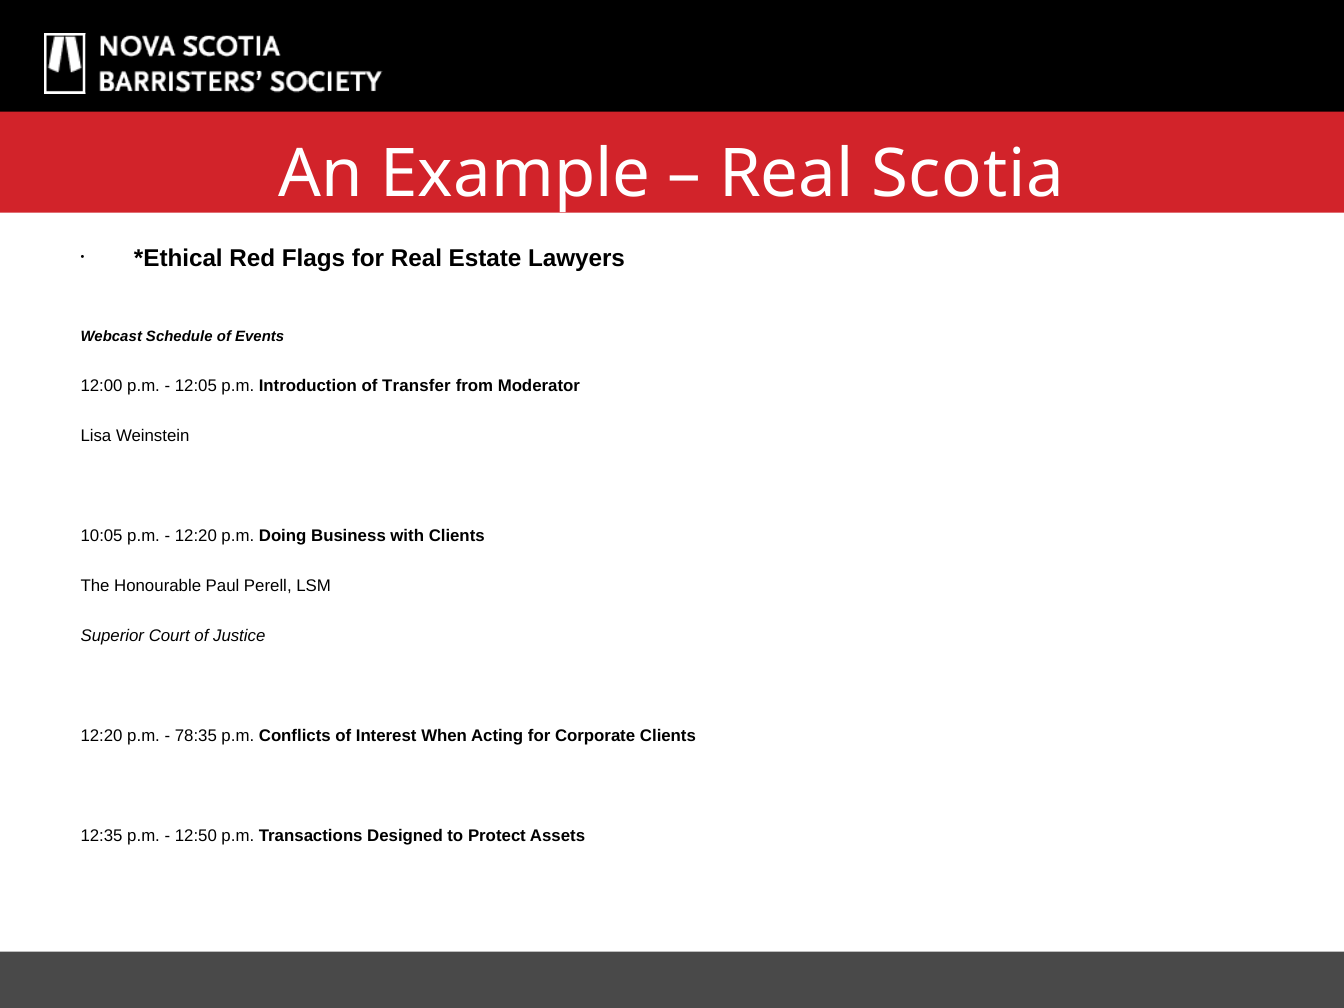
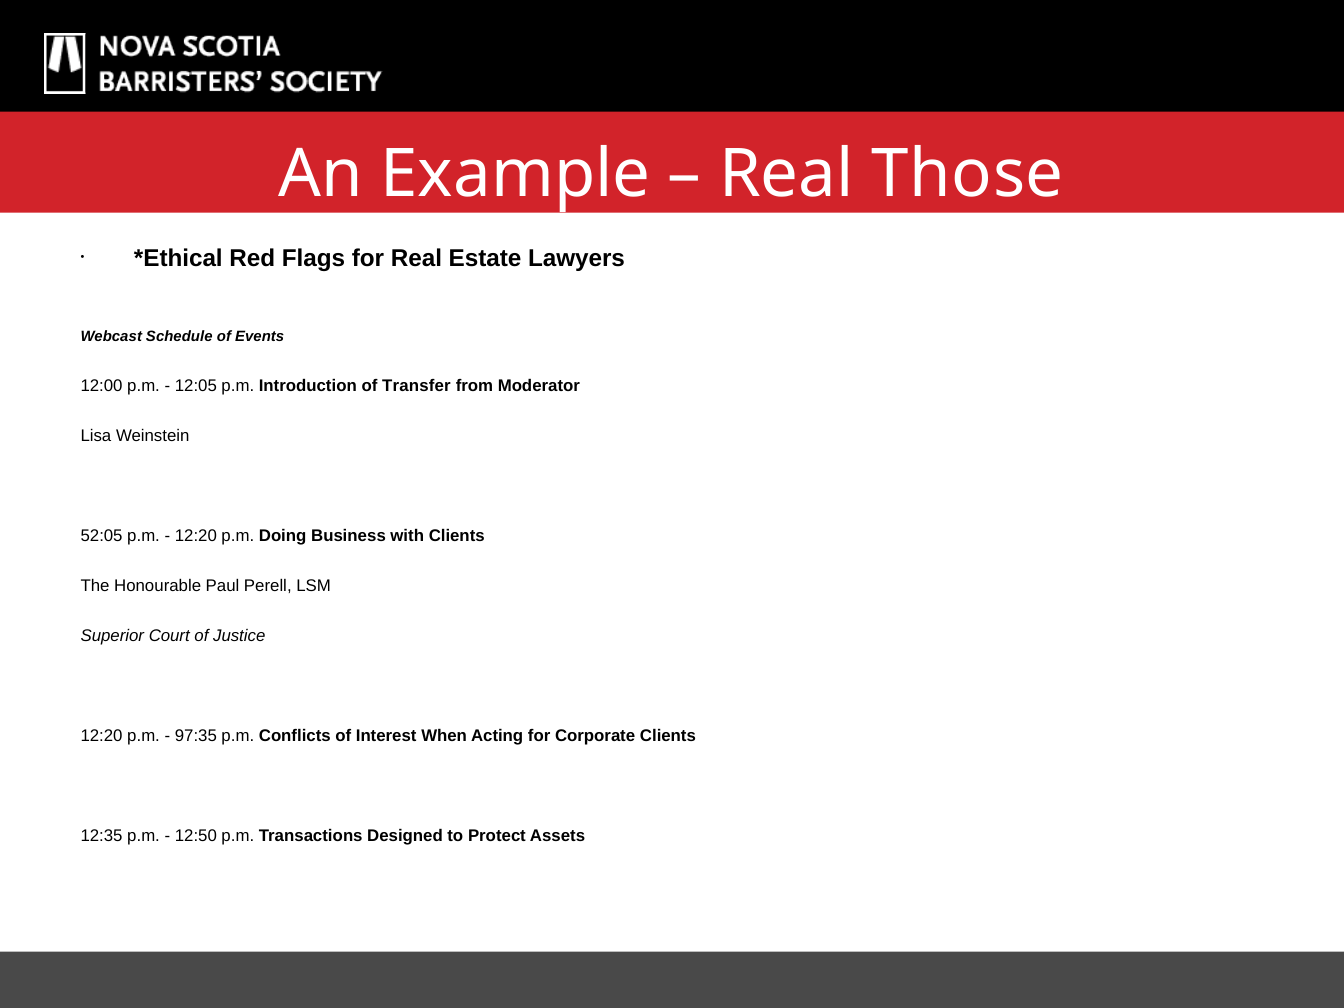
Scotia: Scotia -> Those
10:05: 10:05 -> 52:05
78:35: 78:35 -> 97:35
